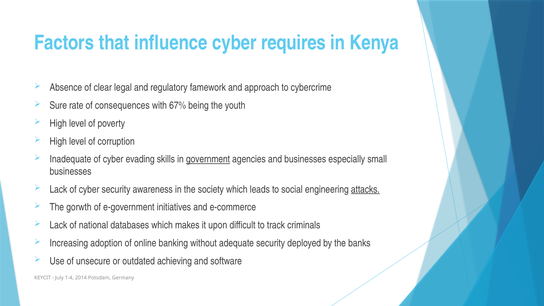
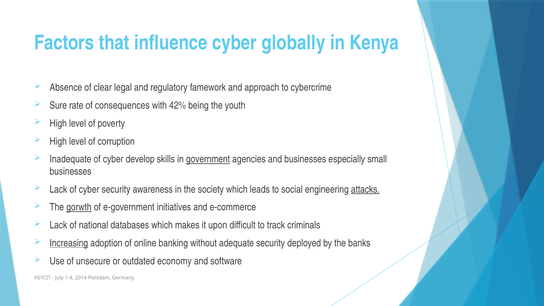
requires: requires -> globally
67%: 67% -> 42%
evading: evading -> develop
gorwth underline: none -> present
Increasing underline: none -> present
achieving: achieving -> economy
